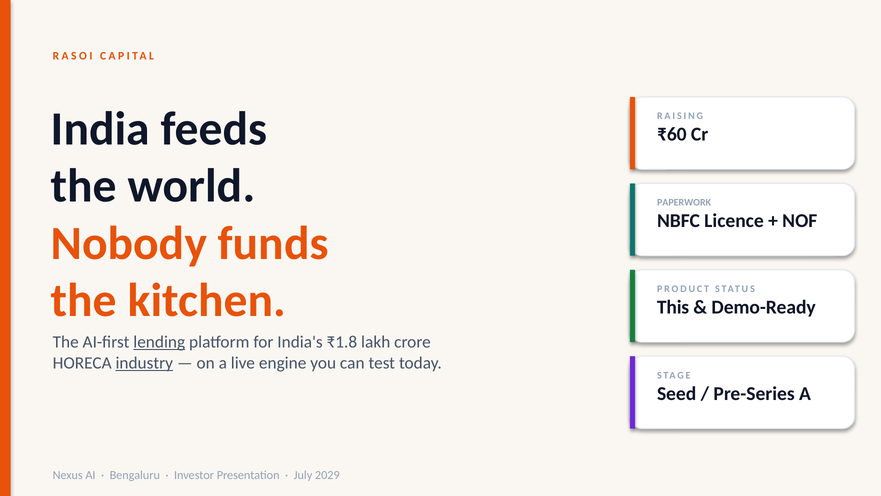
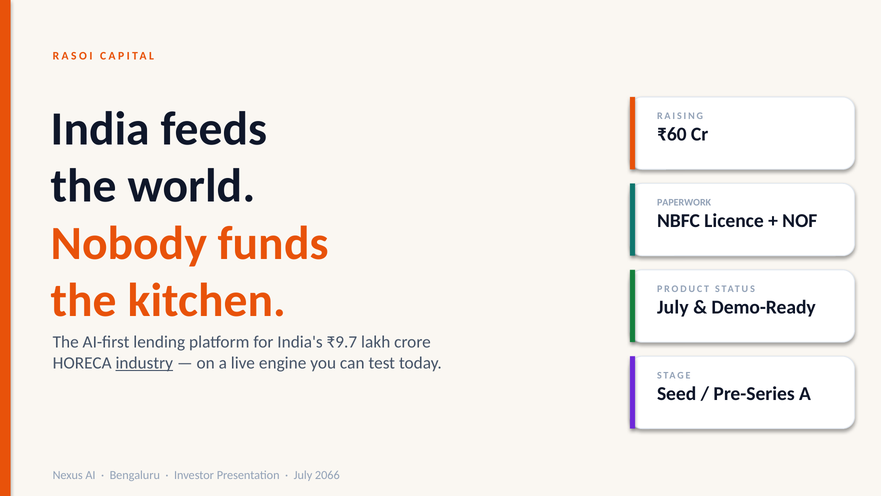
This at (673, 307): This -> July
lending underline: present -> none
₹1.8: ₹1.8 -> ₹9.7
2029: 2029 -> 2066
